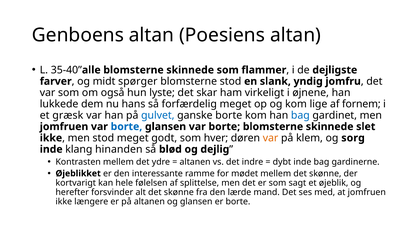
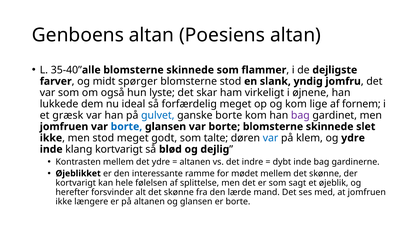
hans: hans -> ideal
bag at (300, 115) colour: blue -> purple
hver: hver -> talte
var at (271, 138) colour: orange -> blue
og sorg: sorg -> ydre
klang hinanden: hinanden -> kortvarigt
